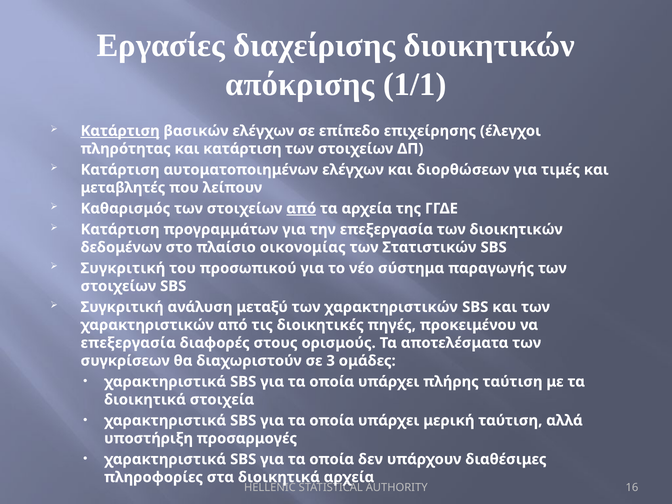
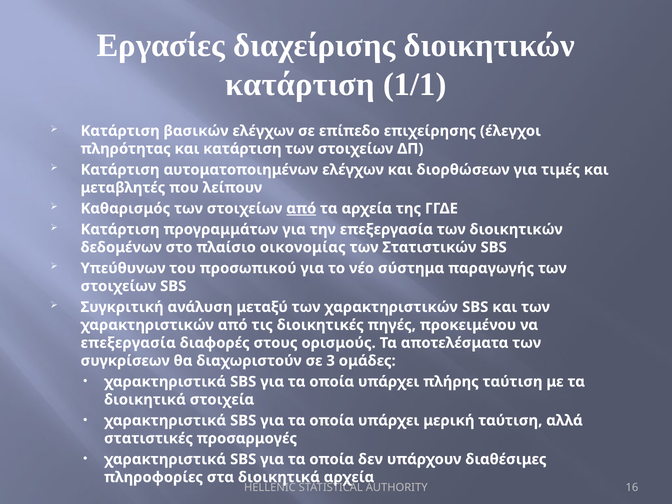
απόκρισης at (300, 85): απόκρισης -> κατάρτιση
Κατάρτιση at (120, 131) underline: present -> none
Συγκριτική at (123, 268): Συγκριτική -> Υπεύθυνων
υποστήριξη: υποστήριξη -> στατιστικές
